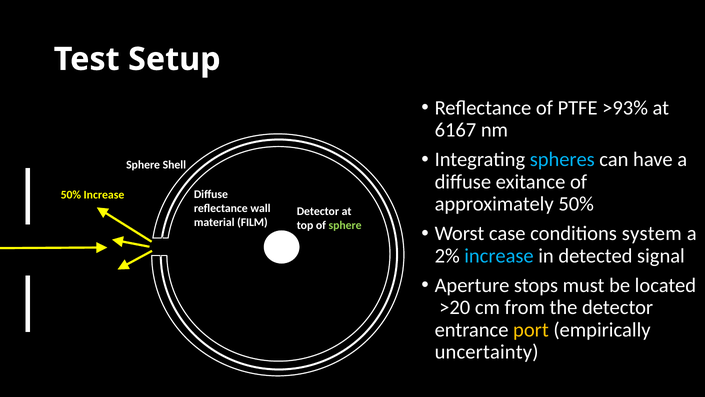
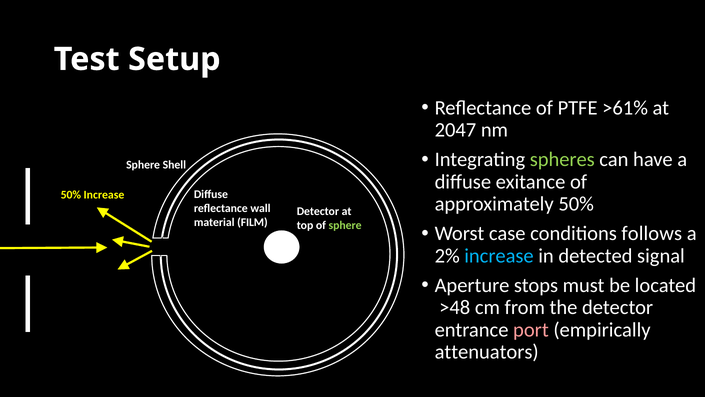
>93%: >93% -> >61%
6167: 6167 -> 2047
spheres colour: light blue -> light green
system: system -> follows
>20: >20 -> >48
port colour: yellow -> pink
uncertainty: uncertainty -> attenuators
